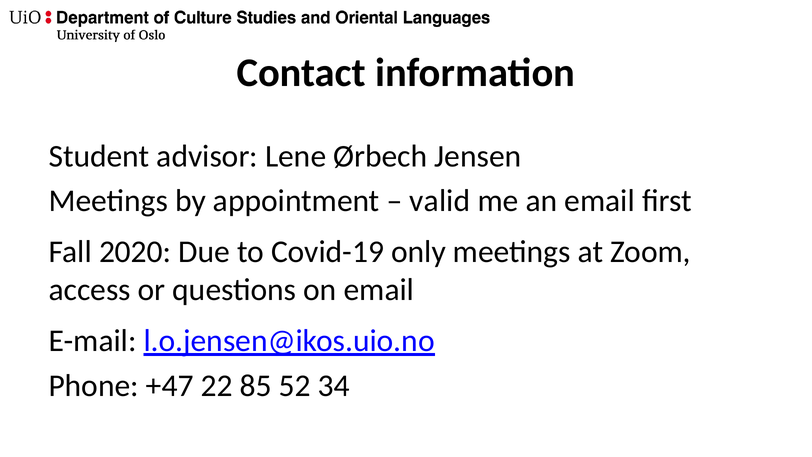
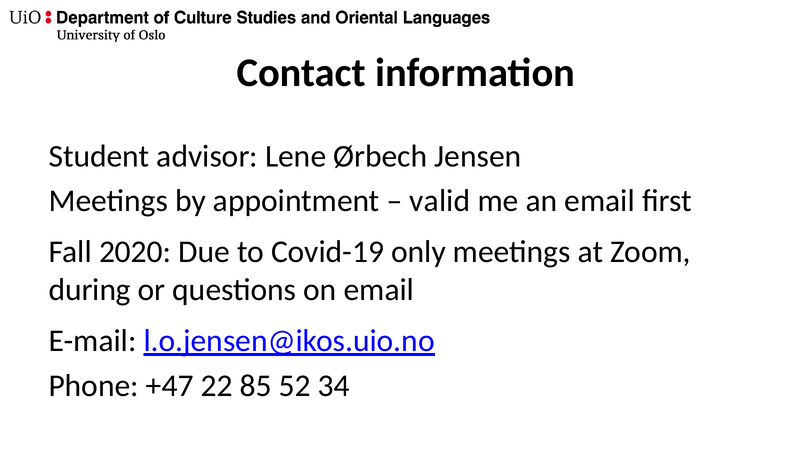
access: access -> during
